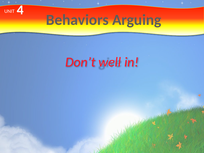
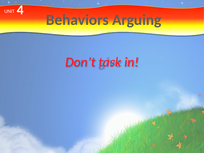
well: well -> task
